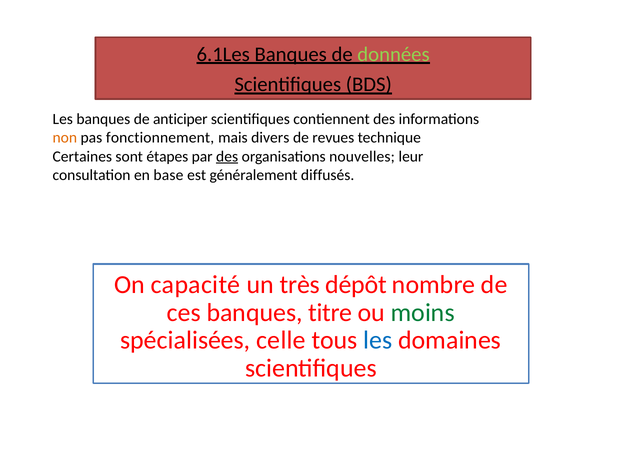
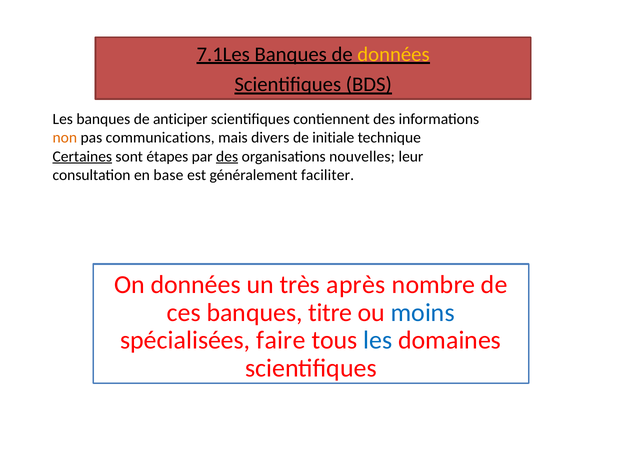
6.1Les: 6.1Les -> 7.1Les
données at (393, 54) colour: light green -> yellow
fonctionnement: fonctionnement -> communications
revues: revues -> initiale
Certaines underline: none -> present
diffusés: diffusés -> faciliter
On capacité: capacité -> données
dépôt: dépôt -> après
moins colour: green -> blue
celle: celle -> faire
